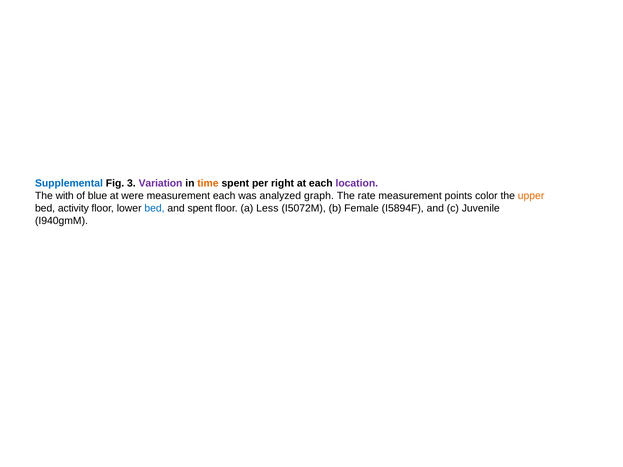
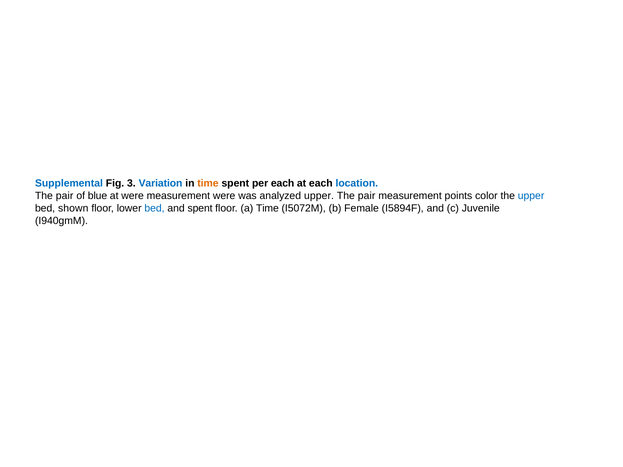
Variation colour: purple -> blue
per right: right -> each
location colour: purple -> blue
with at (65, 196): with -> pair
measurement each: each -> were
analyzed graph: graph -> upper
rate at (367, 196): rate -> pair
upper at (531, 196) colour: orange -> blue
activity: activity -> shown
a Less: Less -> Time
